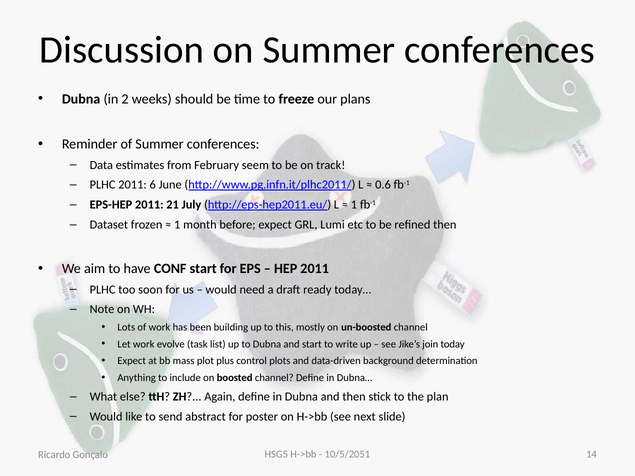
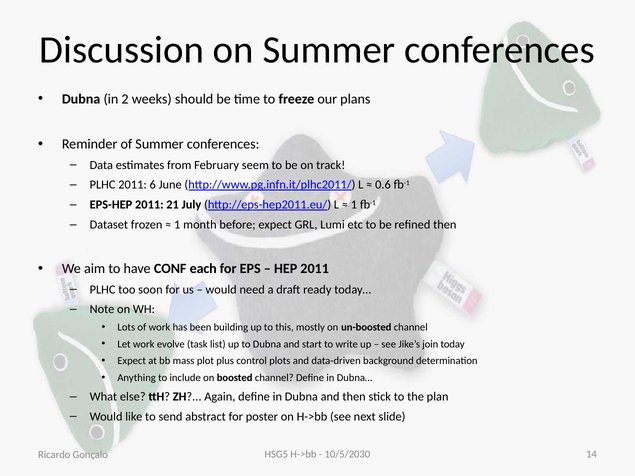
CONF start: start -> each
10/5/2051: 10/5/2051 -> 10/5/2030
